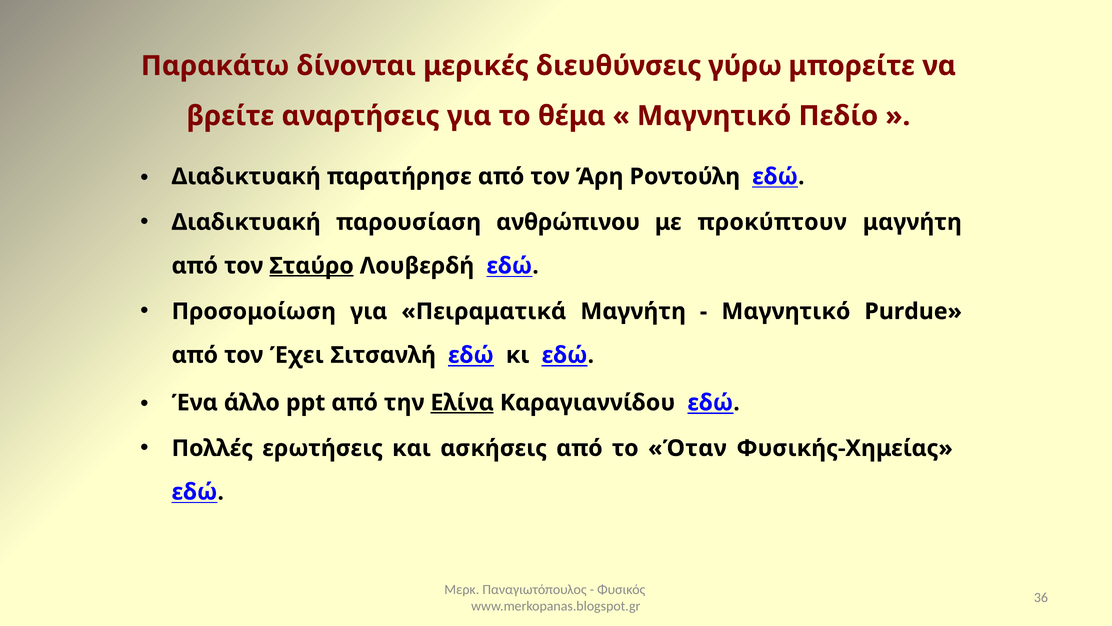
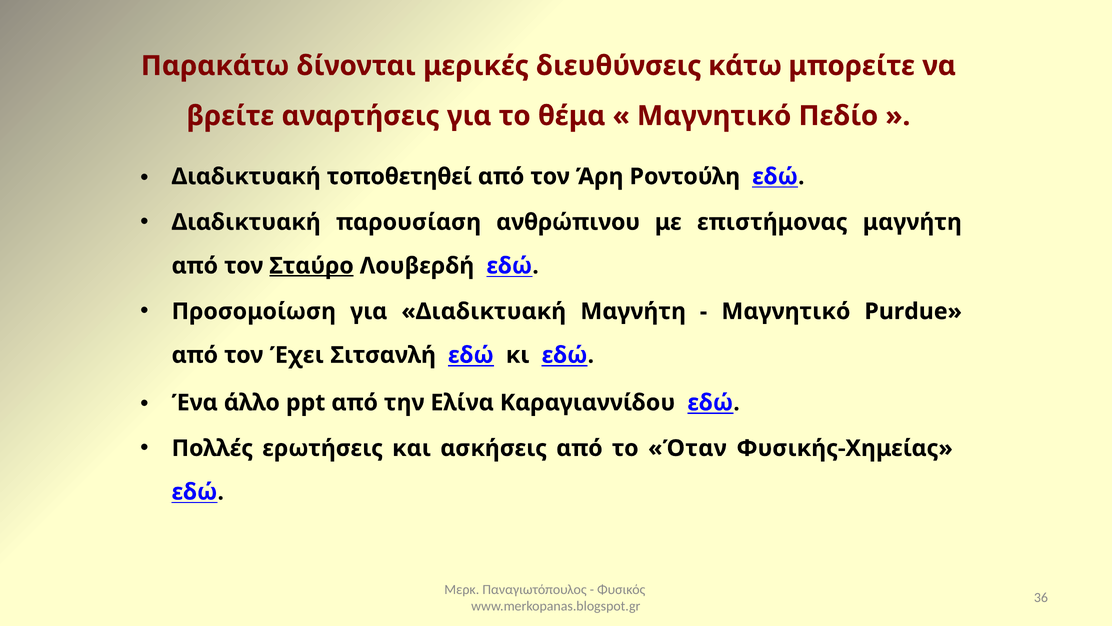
γύρω: γύρω -> κάτω
παρατήρησε: παρατήρησε -> τοποθετηθεί
προκύπτουν: προκύπτουν -> επιστήμονας
για Πειραματικά: Πειραματικά -> Διαδικτυακή
Ελίνα underline: present -> none
